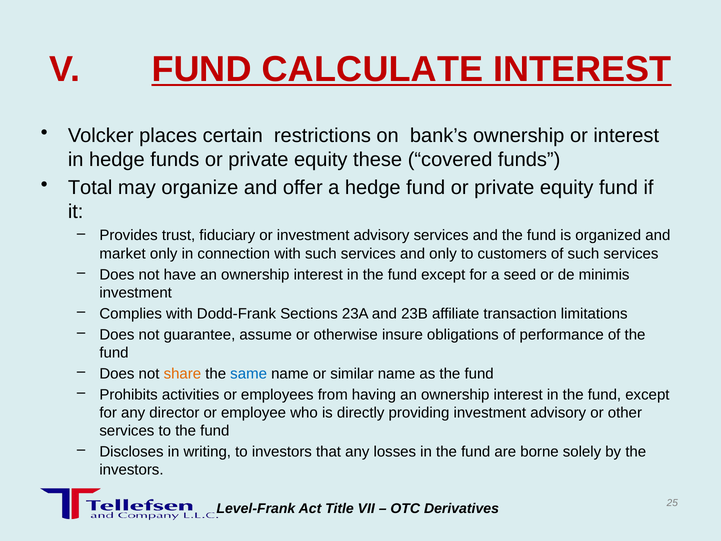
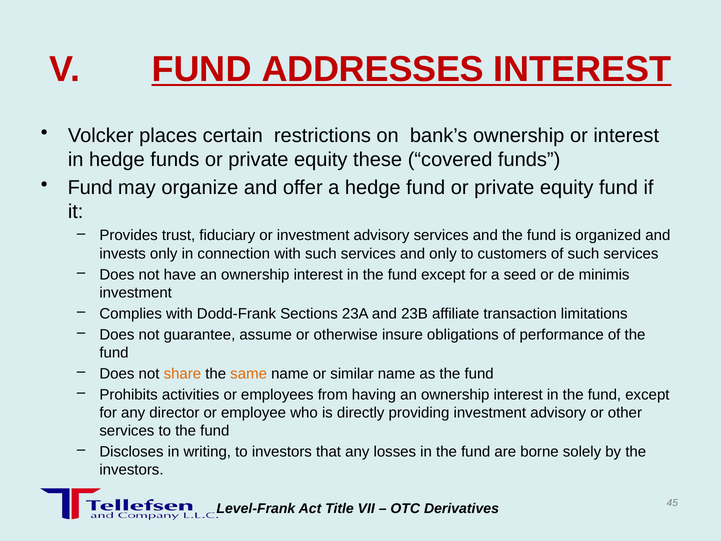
CALCULATE: CALCULATE -> ADDRESSES
Total at (90, 188): Total -> Fund
market: market -> invests
same colour: blue -> orange
25: 25 -> 45
